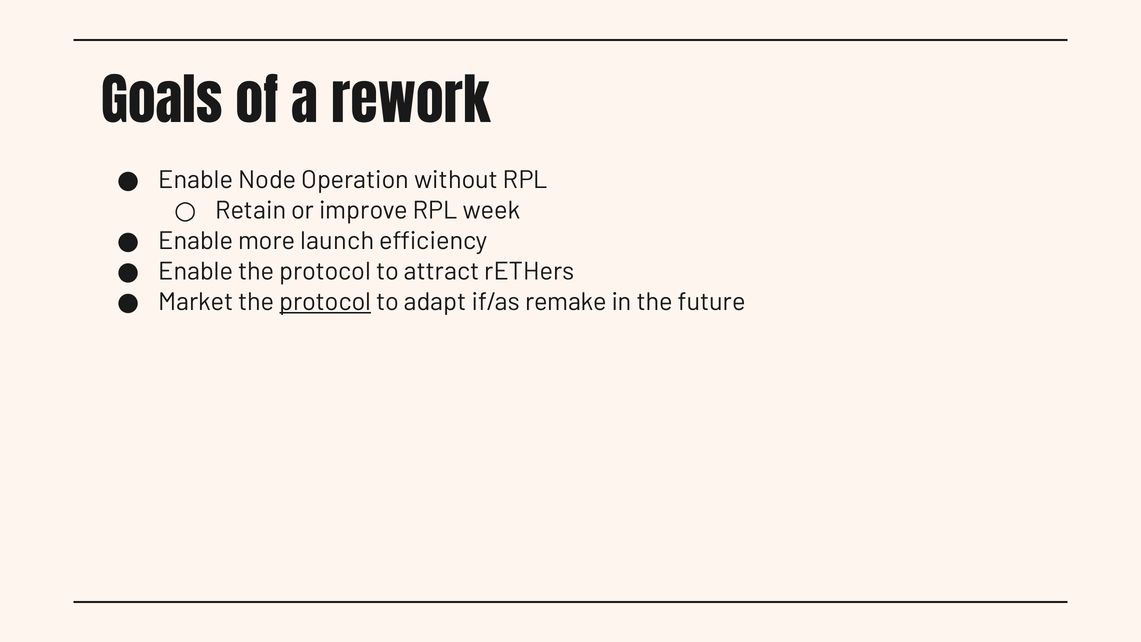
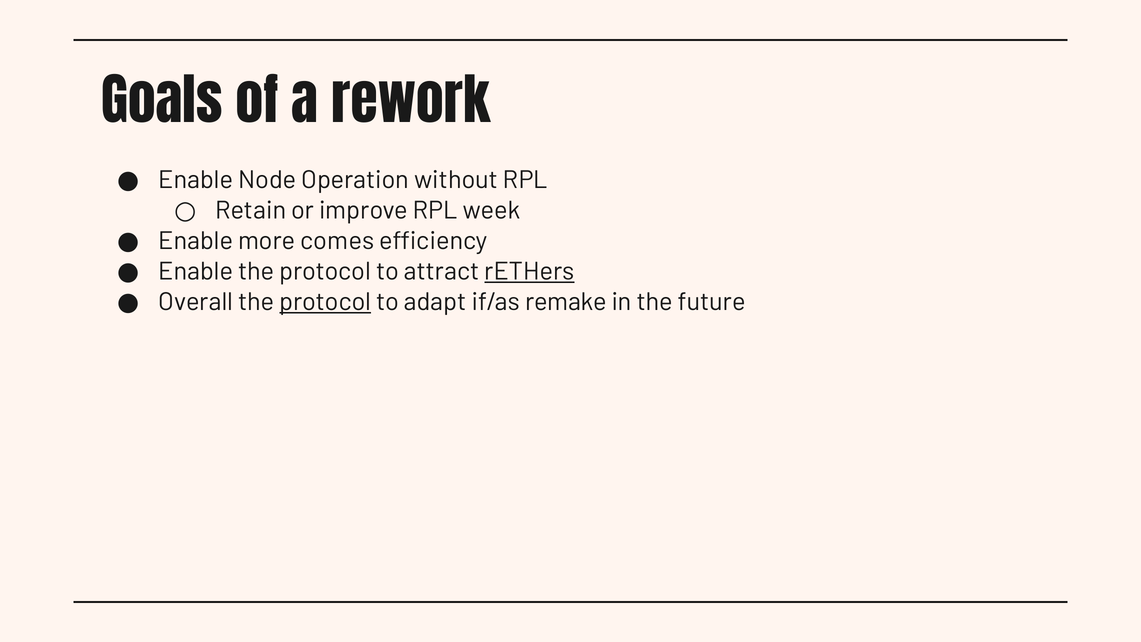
launch: launch -> comes
rETHers underline: none -> present
Market: Market -> Overall
